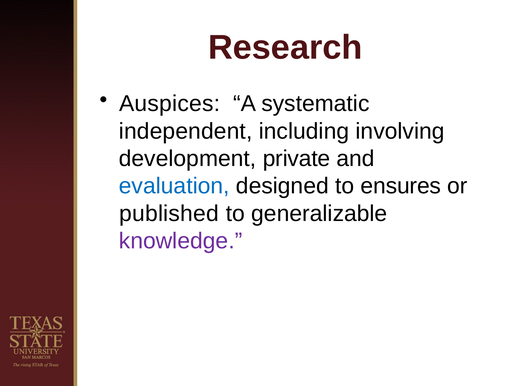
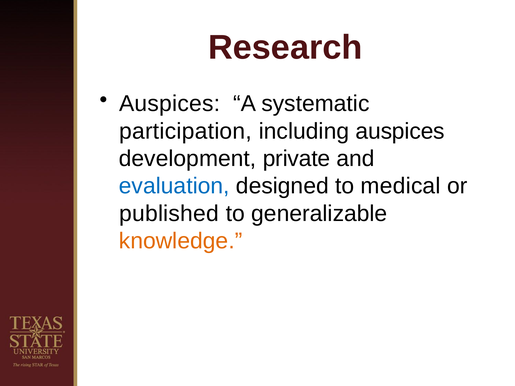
independent: independent -> participation
including involving: involving -> auspices
ensures: ensures -> medical
knowledge colour: purple -> orange
